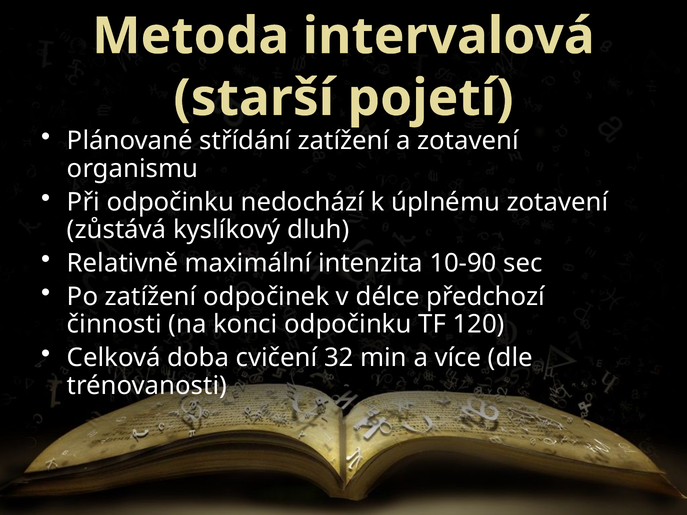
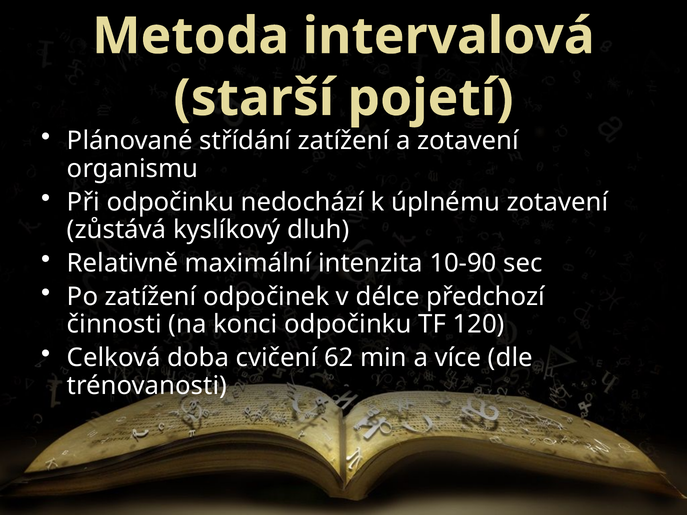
32: 32 -> 62
